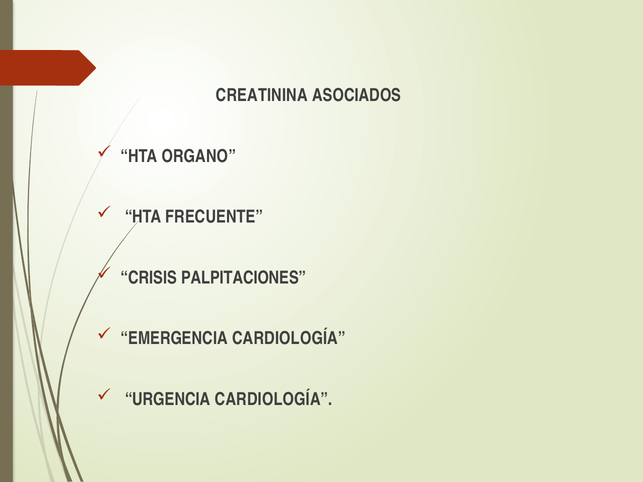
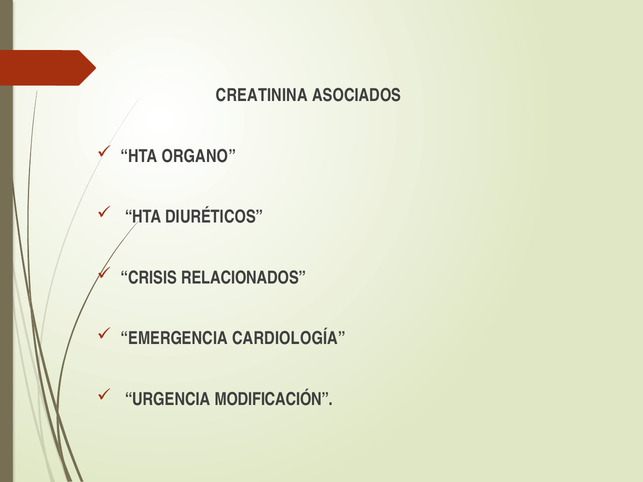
FRECUENTE: FRECUENTE -> DIURÉTICOS
PALPITACIONES: PALPITACIONES -> RELACIONADOS
URGENCIA CARDIOLOGÍA: CARDIOLOGÍA -> MODIFICACIÓN
